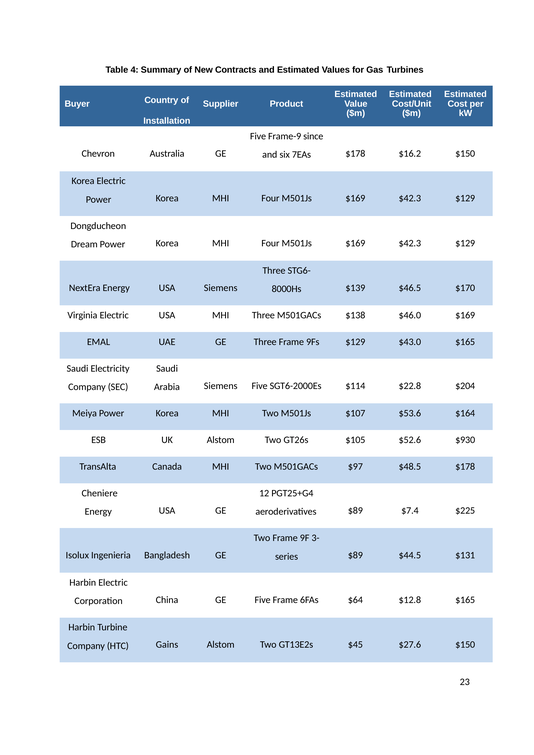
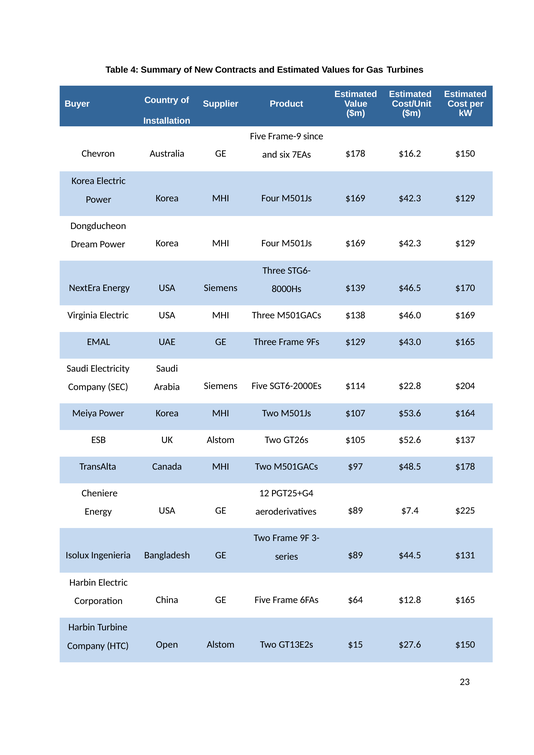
$930: $930 -> $137
Gains: Gains -> Open
$45: $45 -> $15
